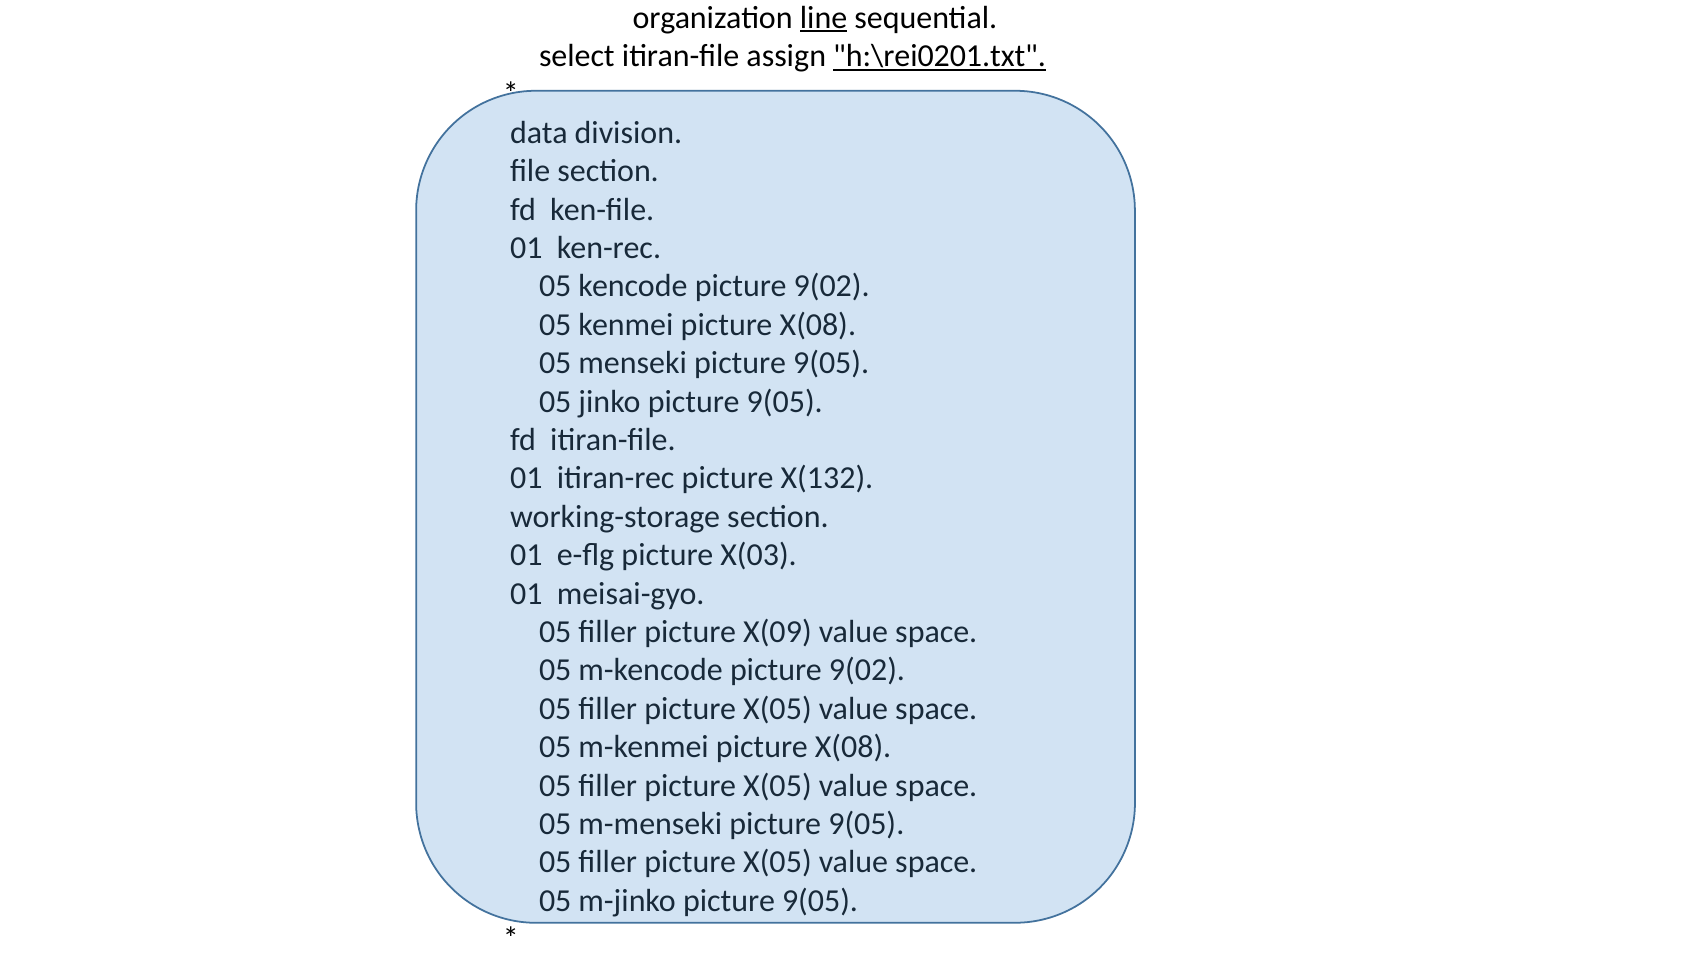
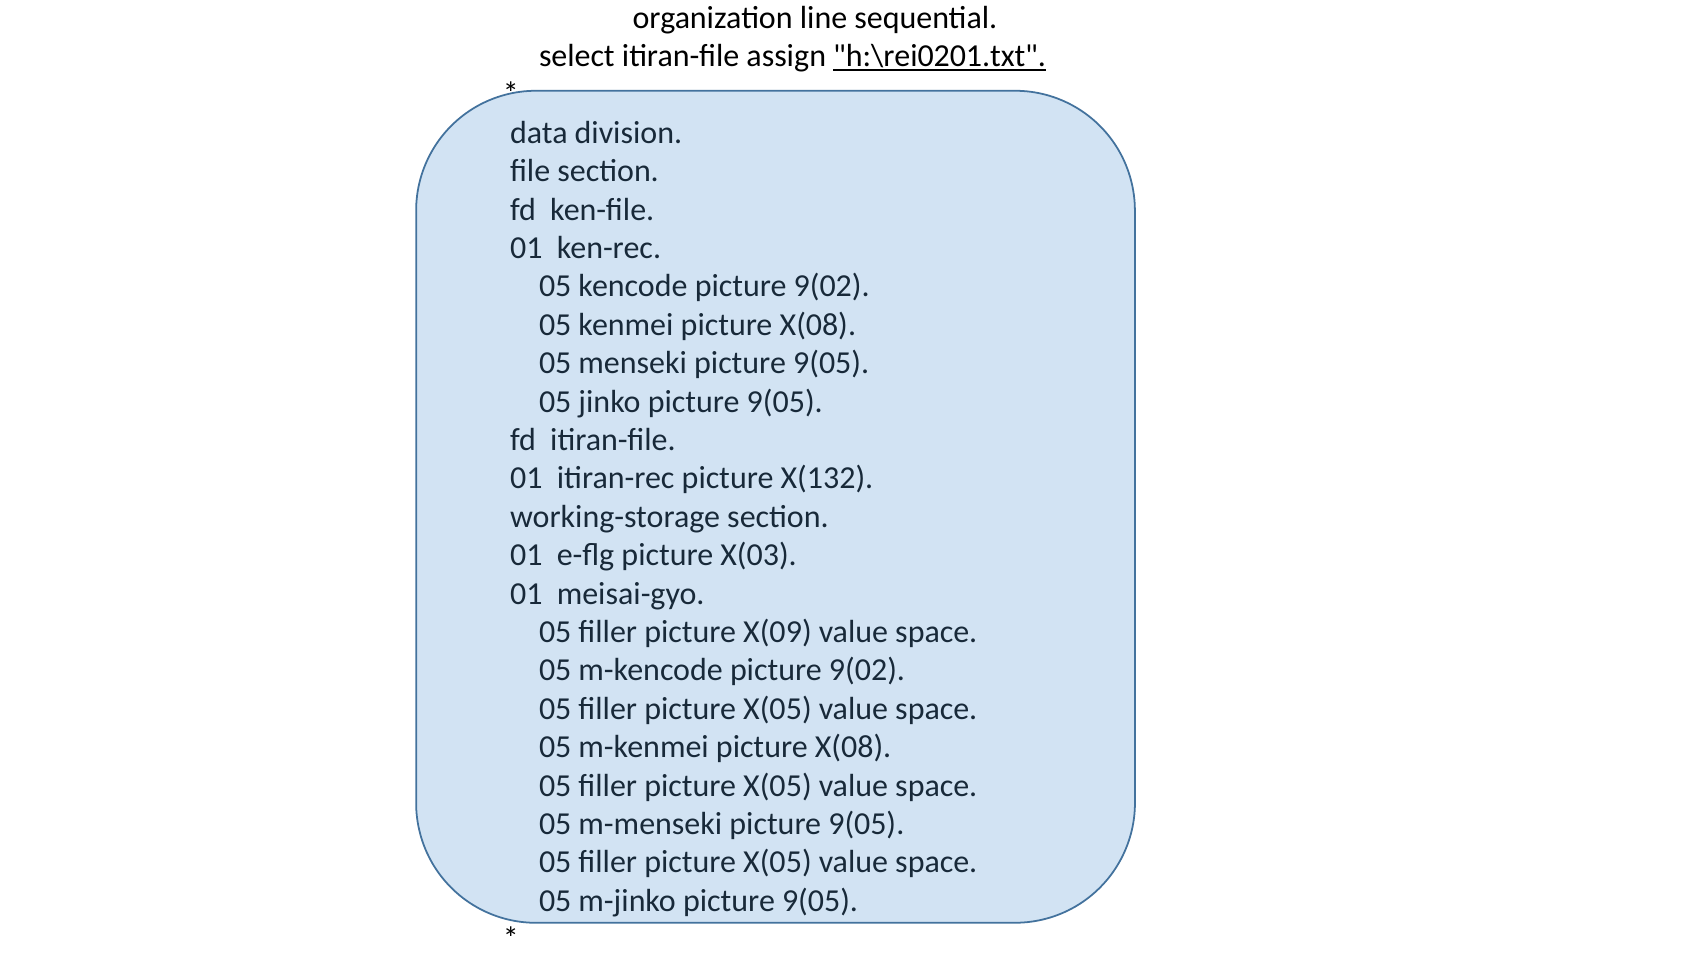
line underline: present -> none
